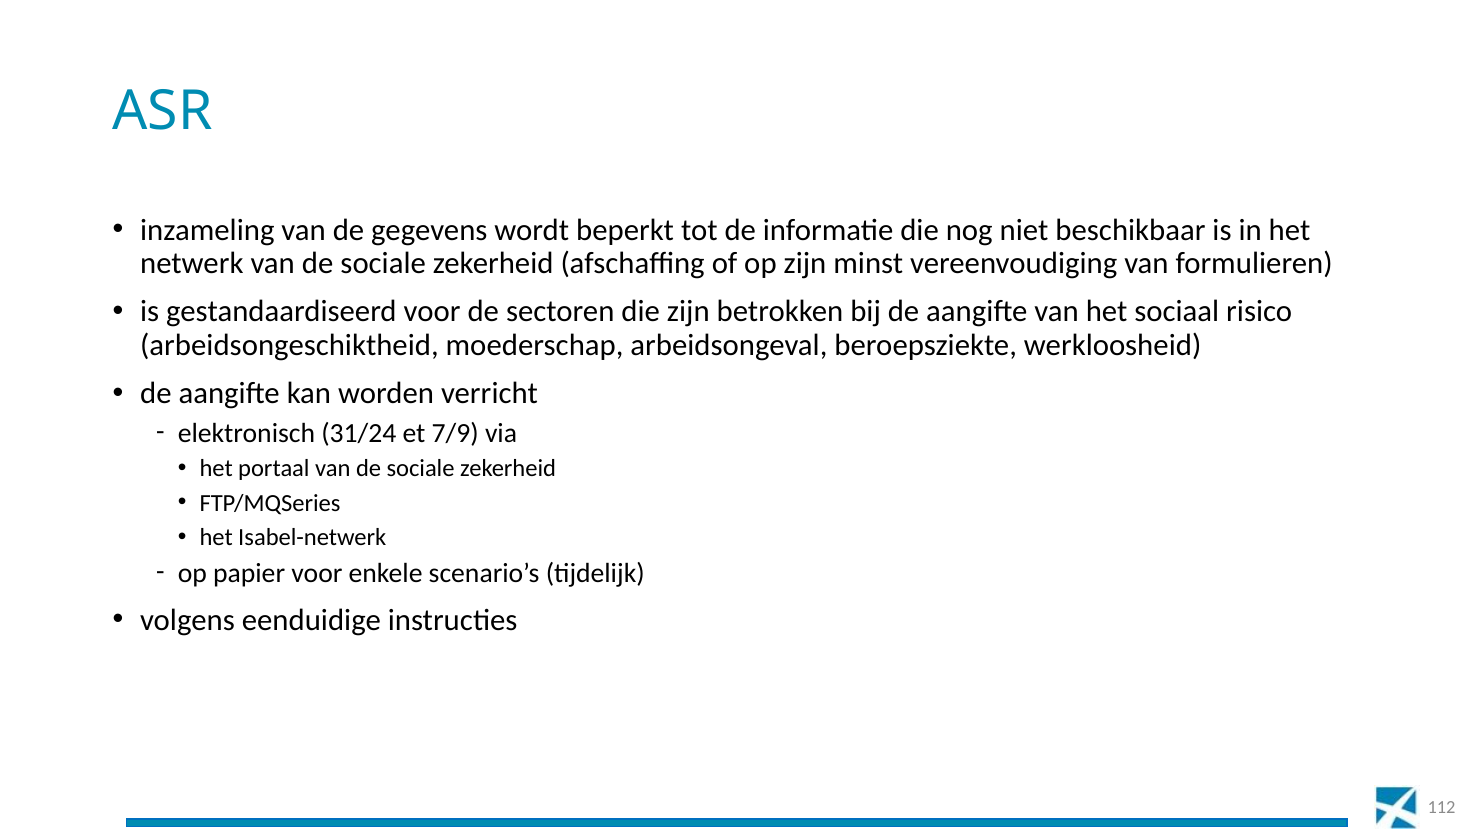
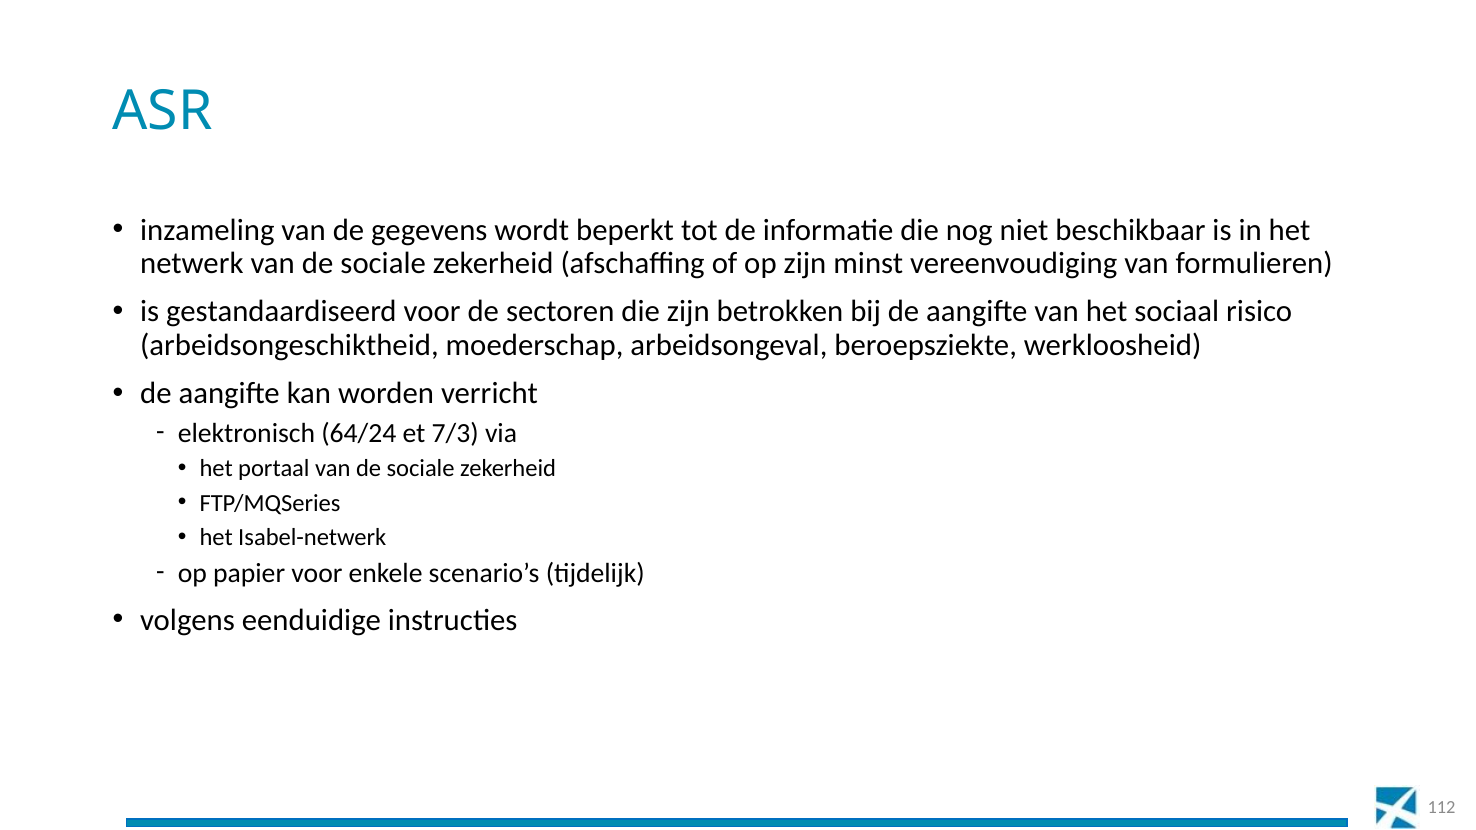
31/24: 31/24 -> 64/24
7/9: 7/9 -> 7/3
